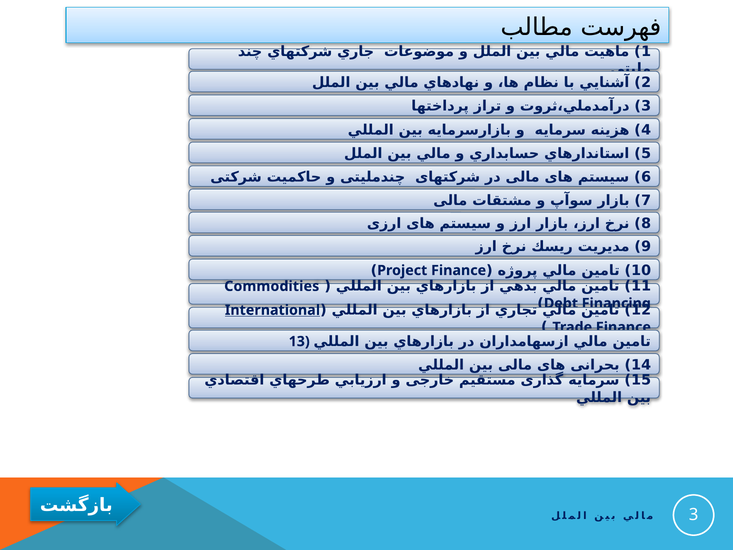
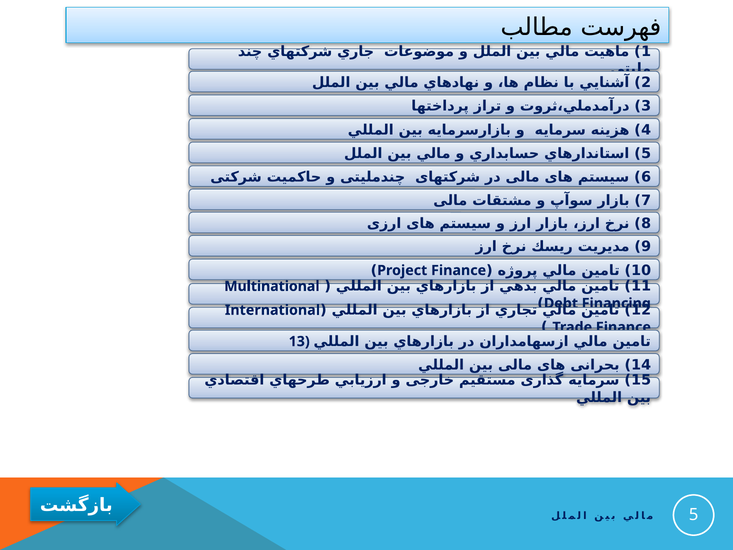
Commodities: Commodities -> Multinational
International underline: present -> none
3 at (694, 515): 3 -> 5
